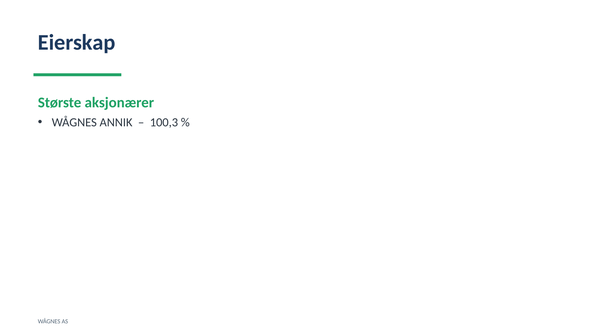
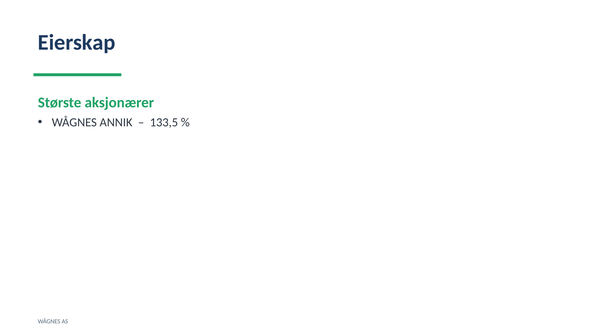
100,3: 100,3 -> 133,5
